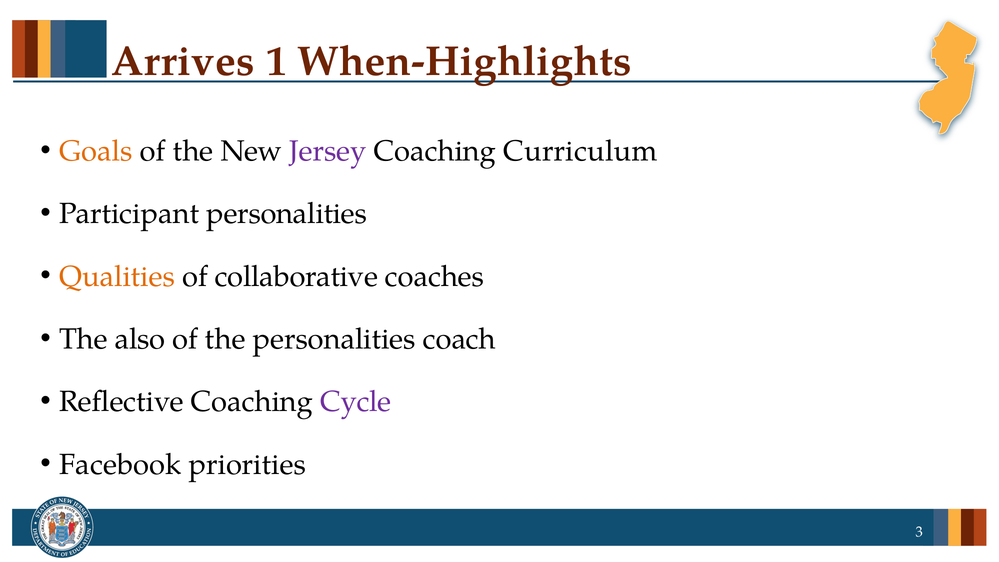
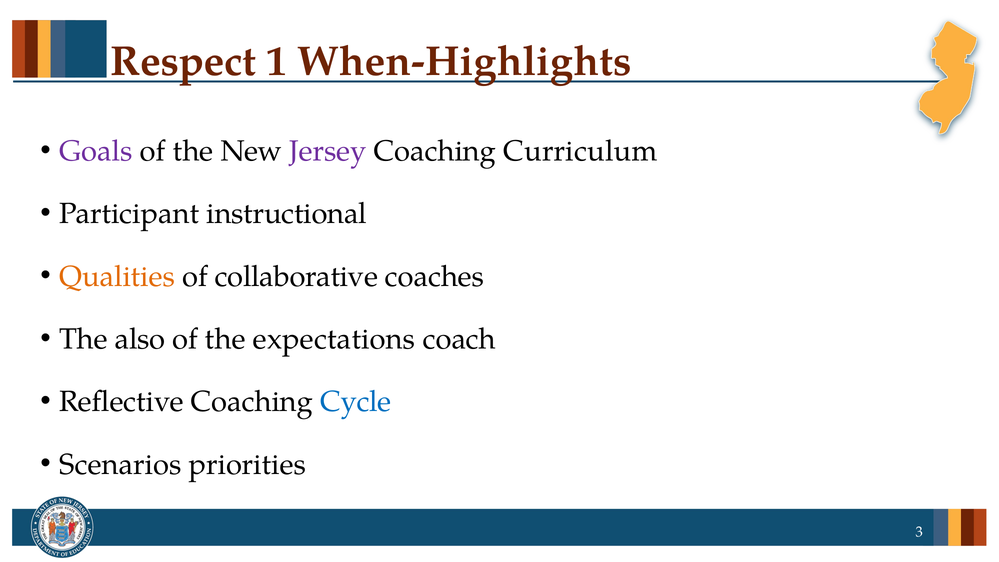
Arrives: Arrives -> Respect
Goals colour: orange -> purple
Participant personalities: personalities -> instructional
the personalities: personalities -> expectations
Cycle colour: purple -> blue
Facebook: Facebook -> Scenarios
